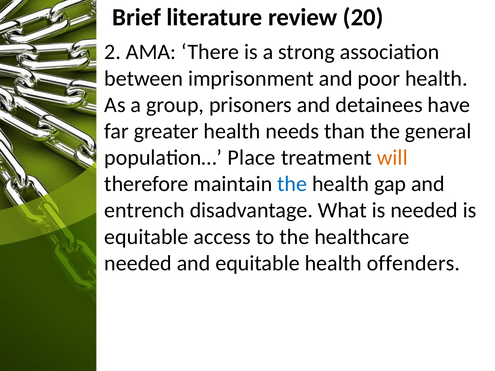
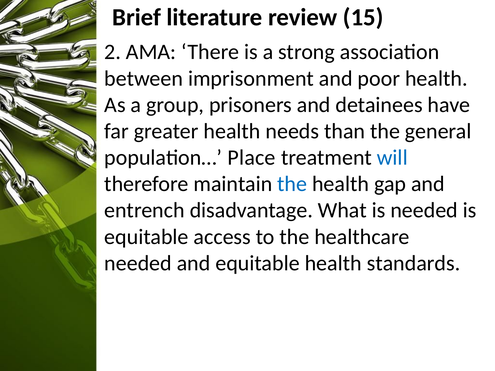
20: 20 -> 15
will colour: orange -> blue
offenders: offenders -> standards
